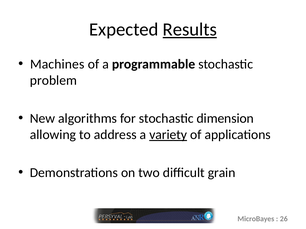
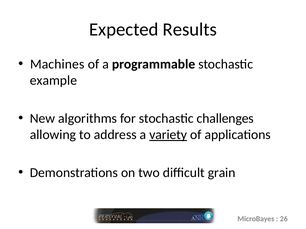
Results underline: present -> none
problem: problem -> example
dimension: dimension -> challenges
